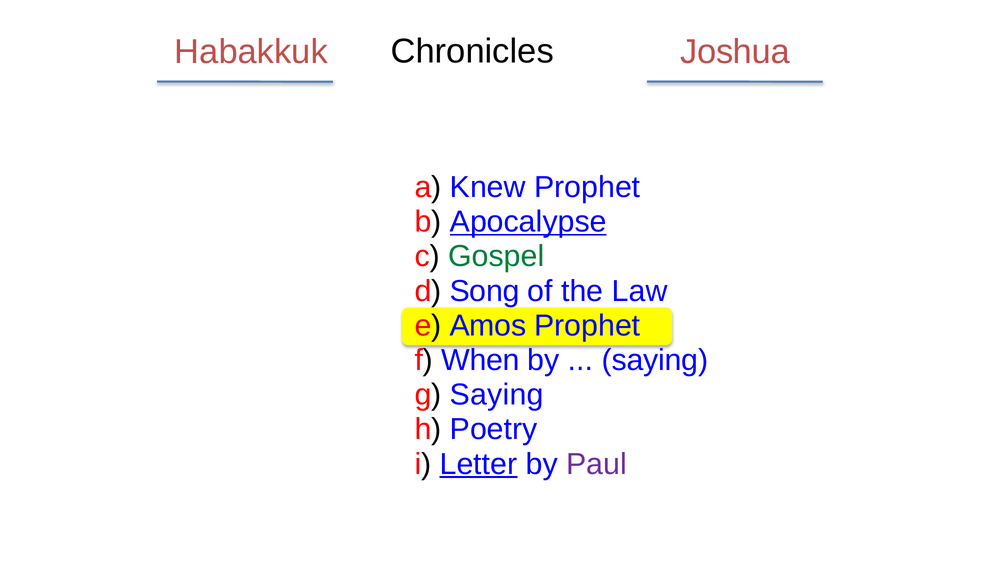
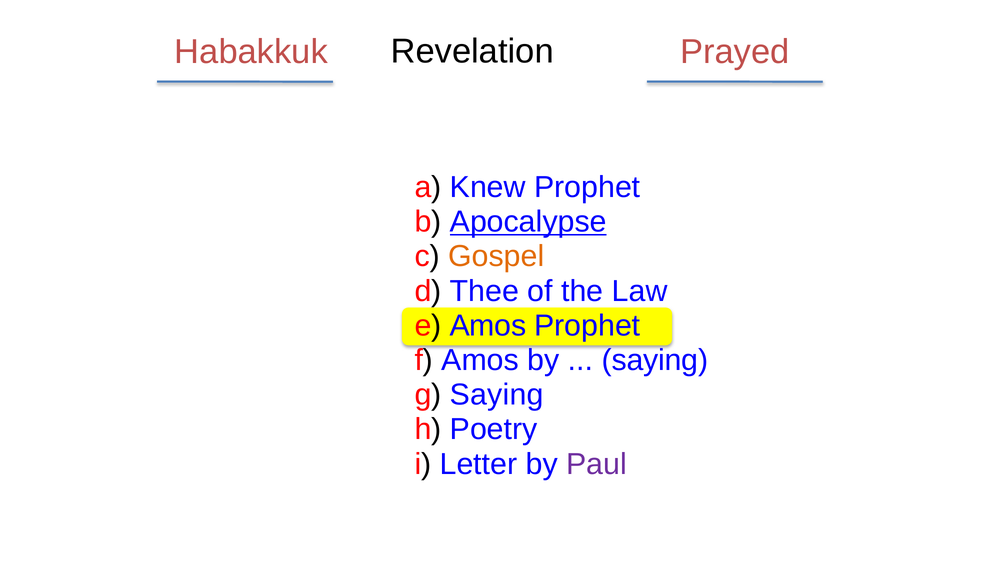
Chronicles: Chronicles -> Revelation
Joshua: Joshua -> Prayed
Gospel colour: green -> orange
Song: Song -> Thee
f When: When -> Amos
Letter underline: present -> none
